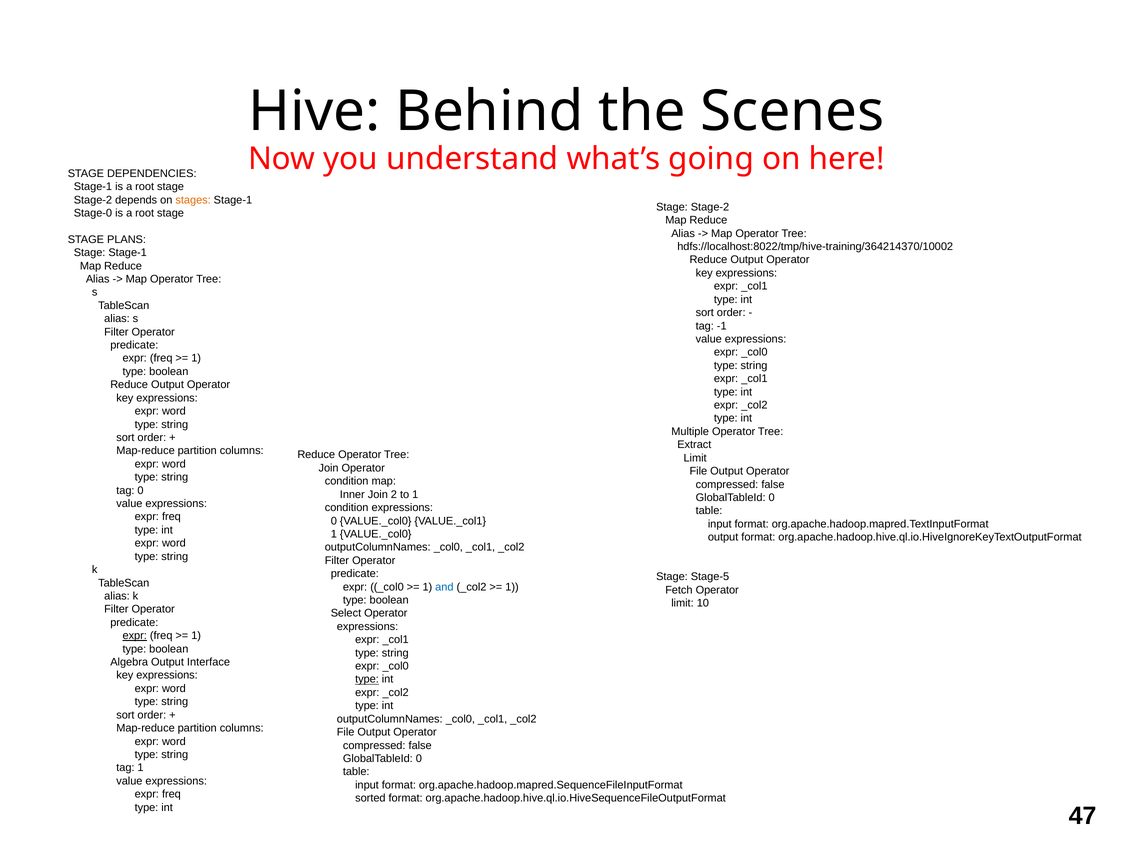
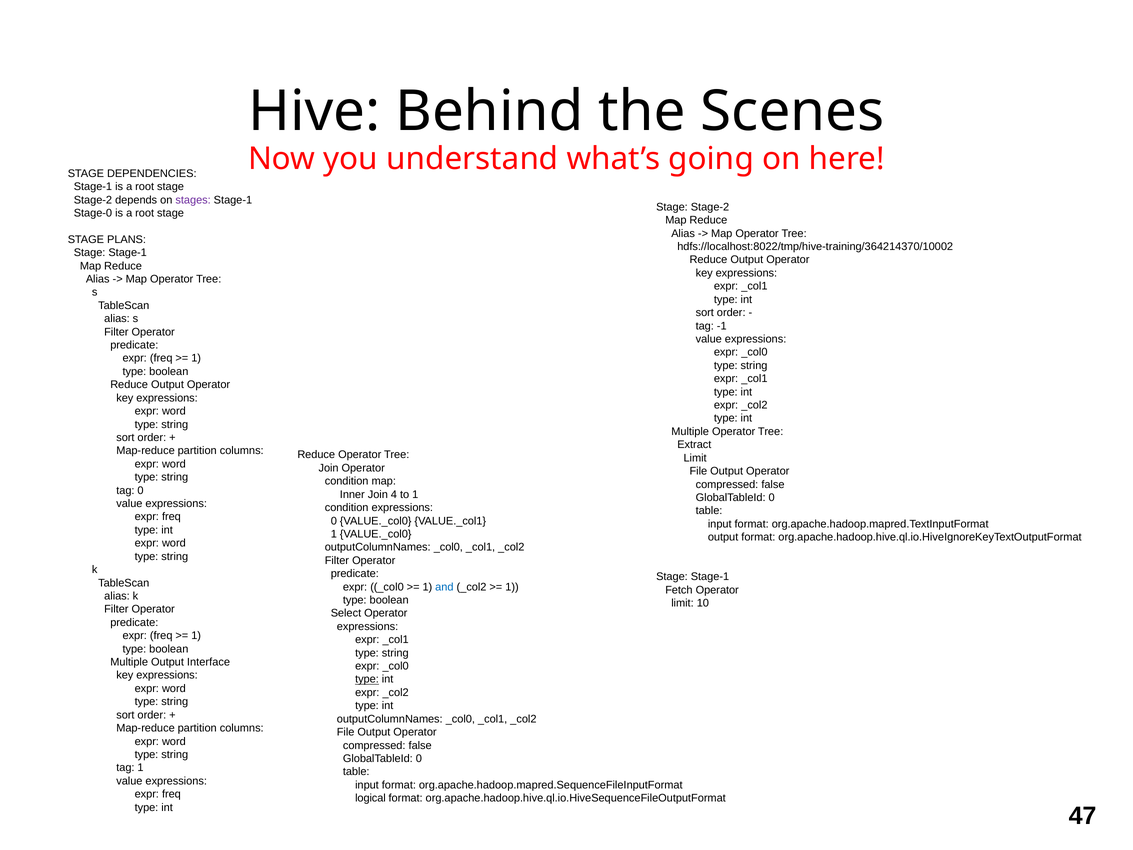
stages colour: orange -> purple
2: 2 -> 4
Stage-5 at (710, 577): Stage-5 -> Stage-1
expr at (135, 636) underline: present -> none
Algebra at (129, 662): Algebra -> Multiple
sorted: sorted -> logical
